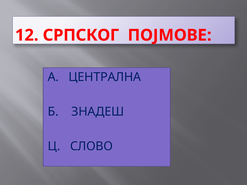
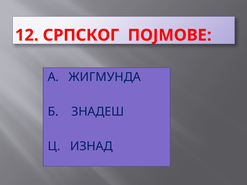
ЦЕНТРАЛНА: ЦЕНТРАЛНА -> ЖИГМУНДА
СЛОВО: СЛОВО -> ИЗНАД
